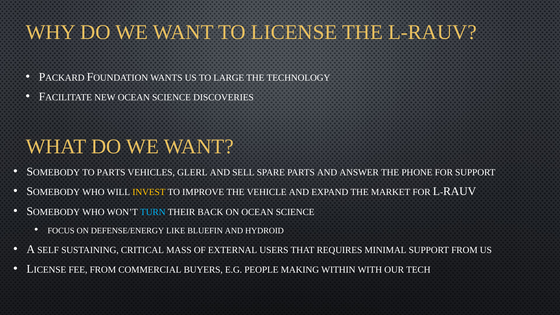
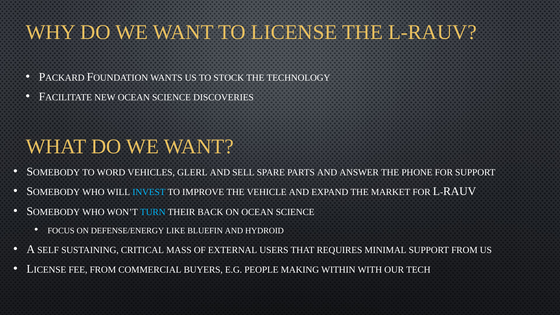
LARGE: LARGE -> STOCK
TO PARTS: PARTS -> WORD
INVEST colour: yellow -> light blue
